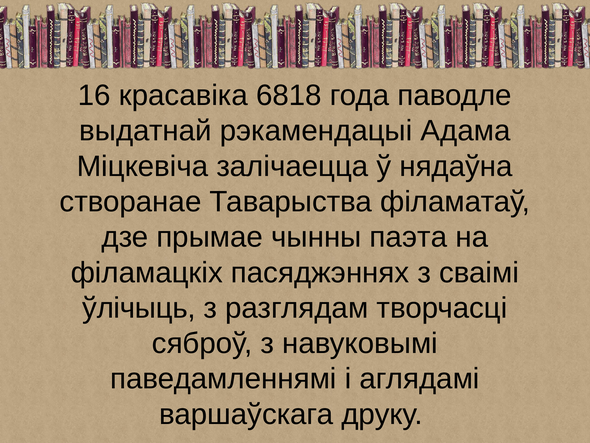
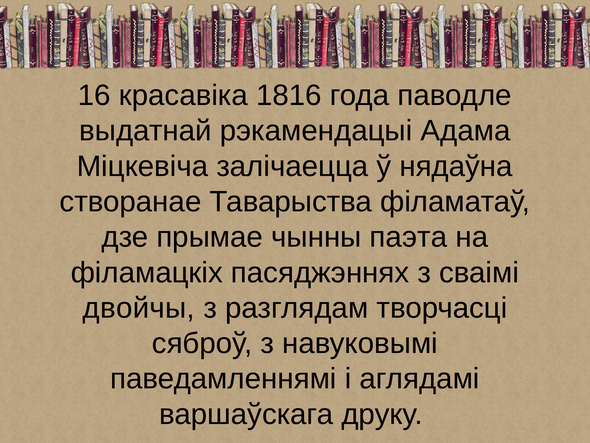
6818: 6818 -> 1816
ўлічыць: ўлічыць -> двойчы
